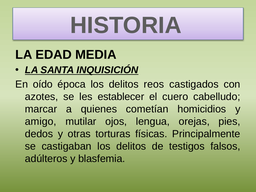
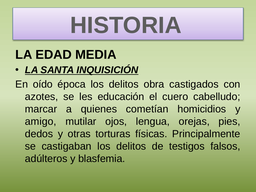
reos: reos -> obra
establecer: establecer -> educación
